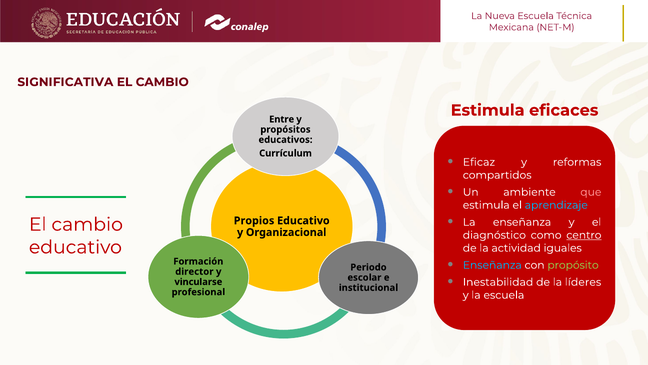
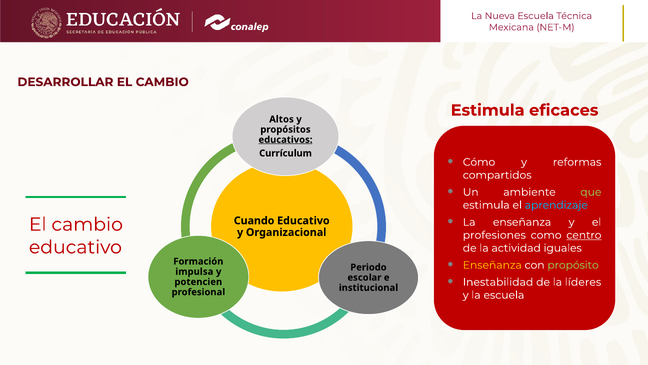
SIGNIFICATIVA: SIGNIFICATIVA -> DESARROLLAR
Entre: Entre -> Altos
educativos underline: none -> present
Eficaz: Eficaz -> Cómo
que colour: pink -> light green
Propios: Propios -> Cuando
diagnóstico: diagnóstico -> profesiones
Enseñanza at (492, 265) colour: light blue -> yellow
director: director -> impulsa
vincularse: vincularse -> potencien
